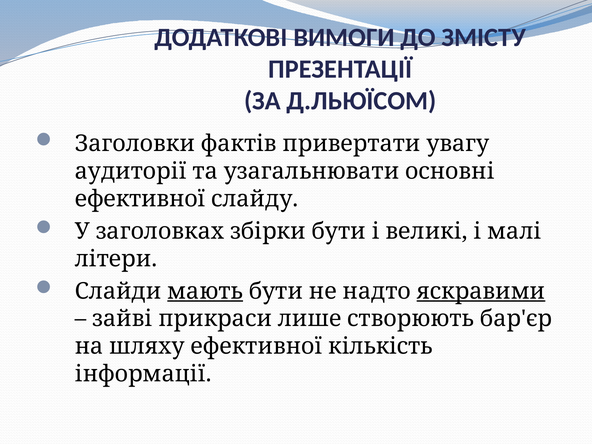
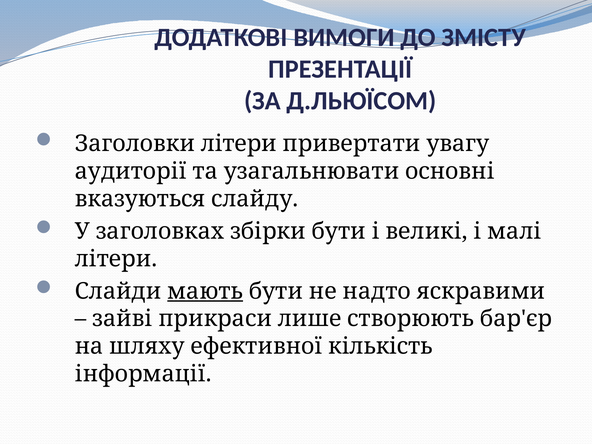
Заголовки фактів: фактів -> літери
ефективної at (140, 199): ефективної -> вказуються
яскравими underline: present -> none
